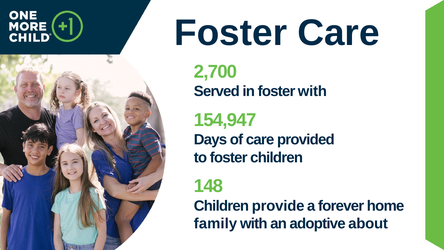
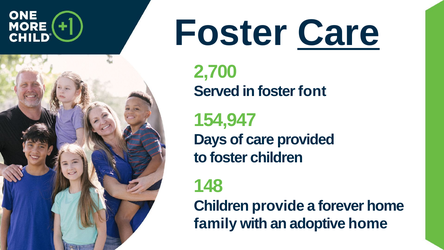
Care at (338, 33) underline: none -> present
foster with: with -> font
adoptive about: about -> home
